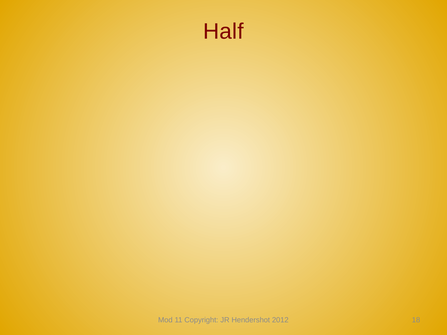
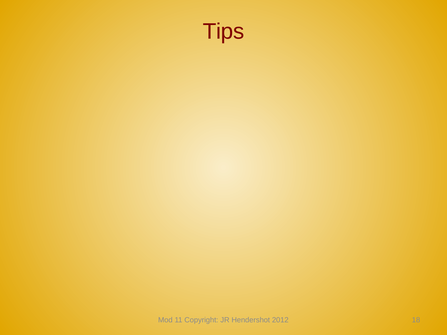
Half: Half -> Tips
